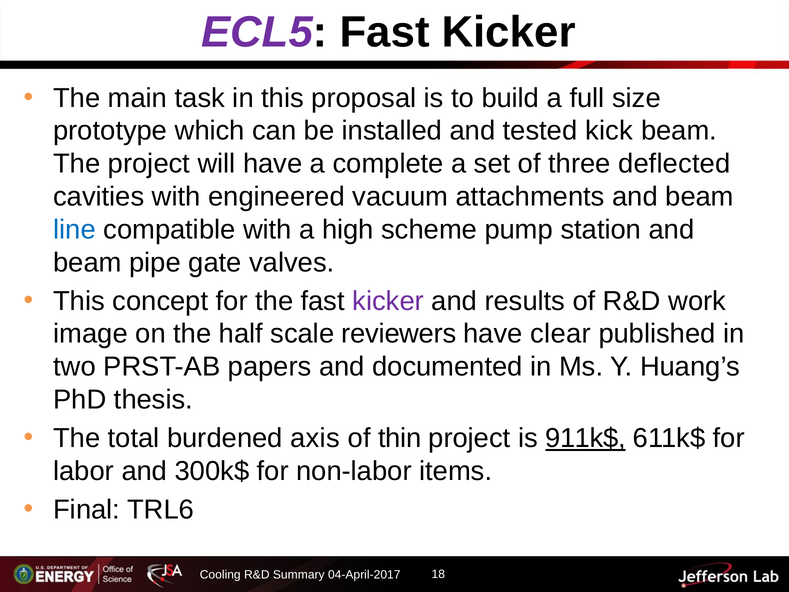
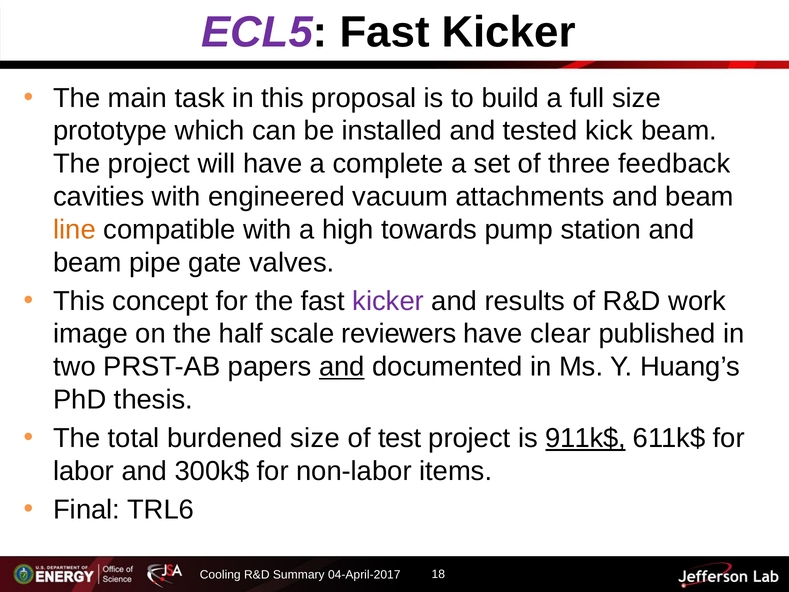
deflected: deflected -> feedback
line colour: blue -> orange
scheme: scheme -> towards
and at (342, 367) underline: none -> present
burdened axis: axis -> size
thin: thin -> test
